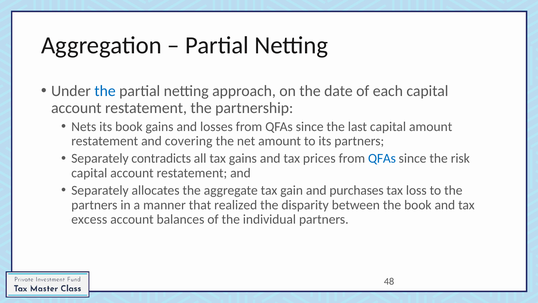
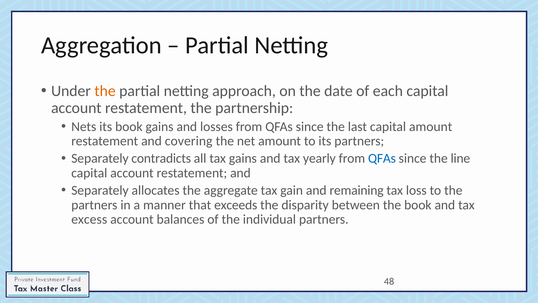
the at (105, 91) colour: blue -> orange
prices: prices -> yearly
risk: risk -> line
purchases: purchases -> remaining
realized: realized -> exceeds
